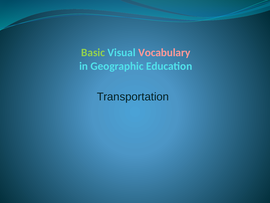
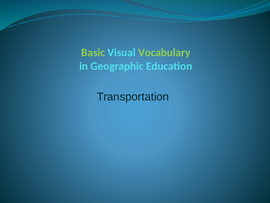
Vocabulary colour: pink -> light green
